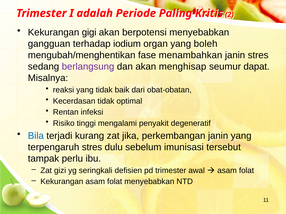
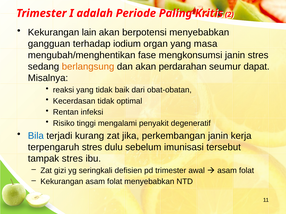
gigi: gigi -> lain
boleh: boleh -> masa
menambahkan: menambahkan -> mengkonsumsi
berlangsung colour: purple -> orange
menghisap: menghisap -> perdarahan
janin yang: yang -> kerja
tampak perlu: perlu -> stres
